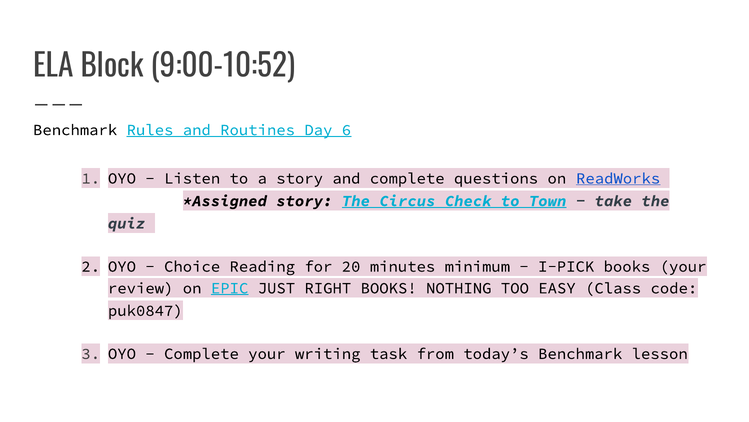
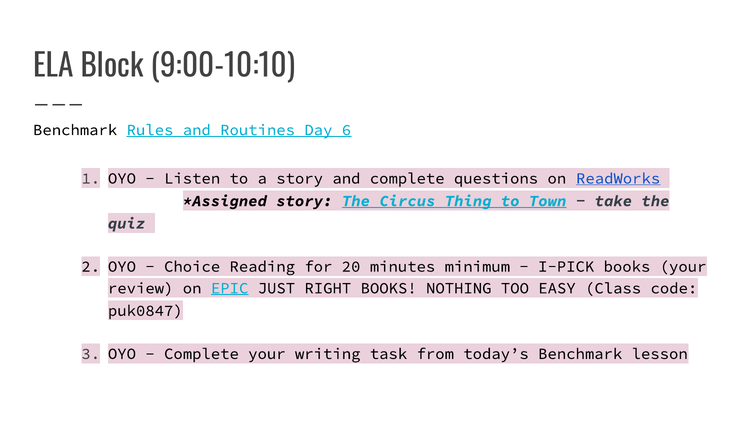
9:00-10:52: 9:00-10:52 -> 9:00-10:10
Check: Check -> Thing
